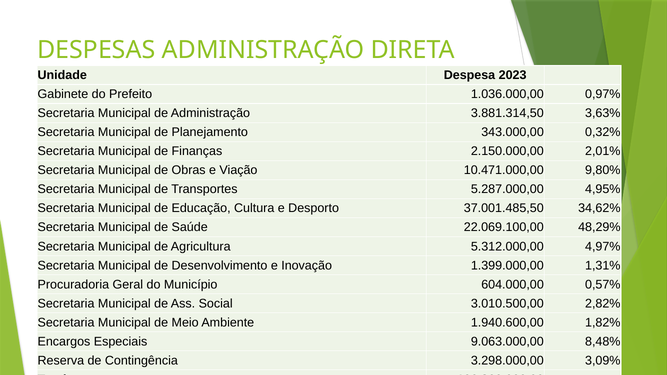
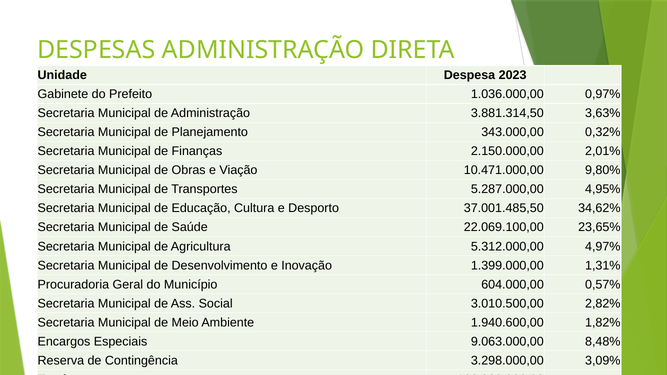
48,29%: 48,29% -> 23,65%
